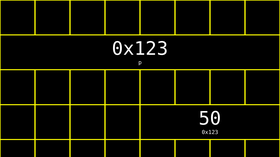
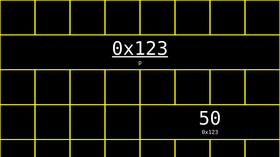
0x123 at (140, 49) underline: none -> present
